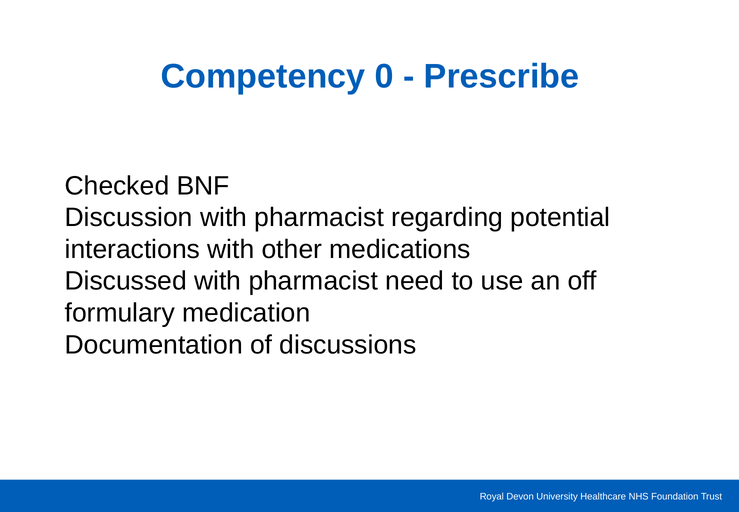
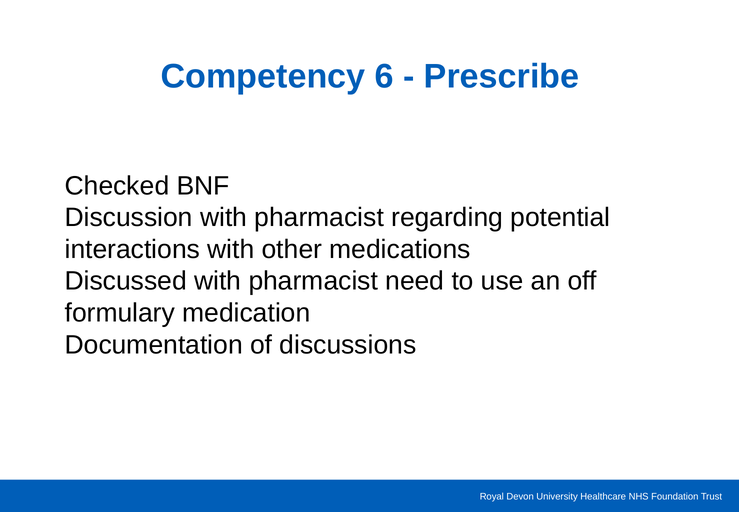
0: 0 -> 6
